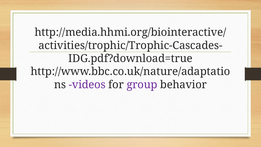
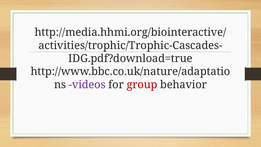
group colour: purple -> red
